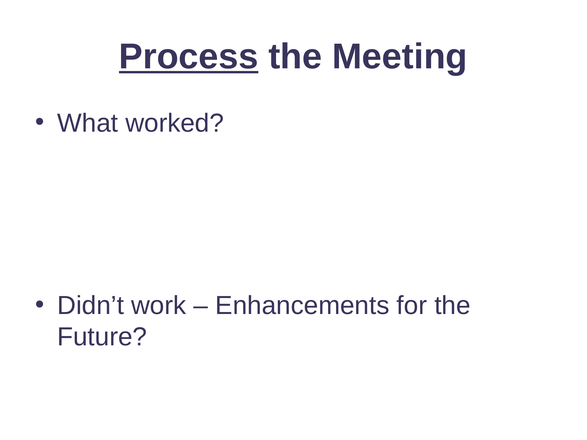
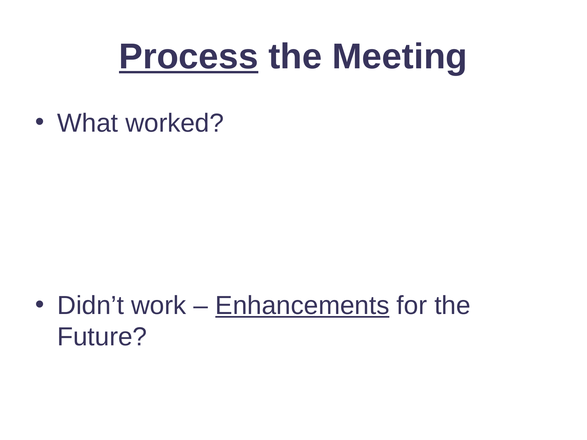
Enhancements underline: none -> present
